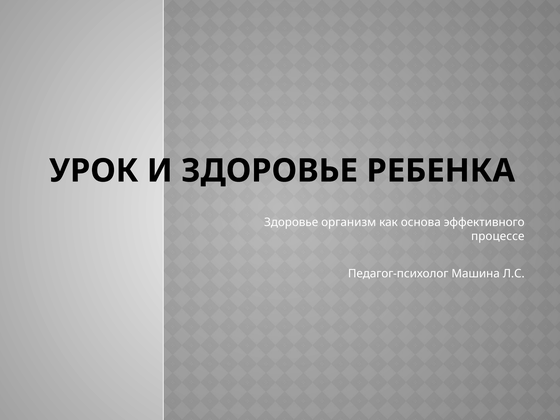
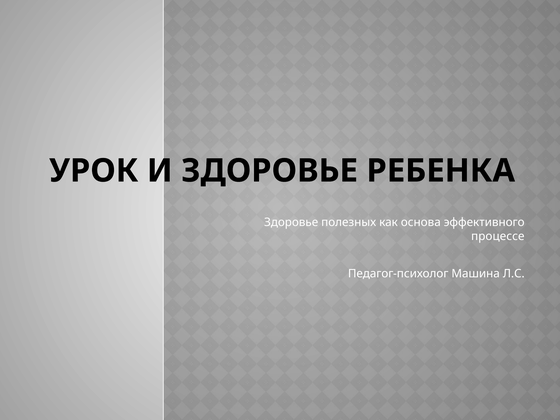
организм: организм -> полезных
